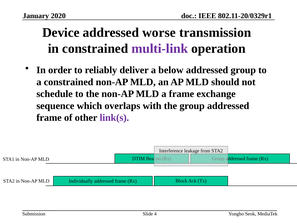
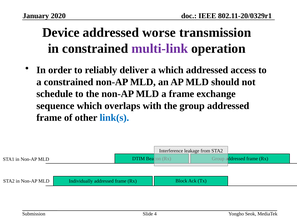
a below: below -> which
addressed group: group -> access
link(s colour: purple -> blue
